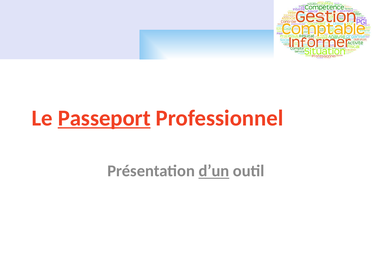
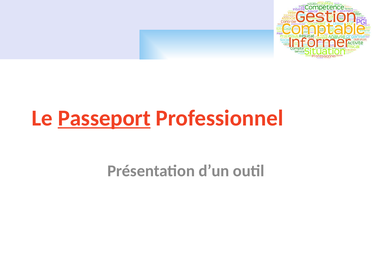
d’un underline: present -> none
